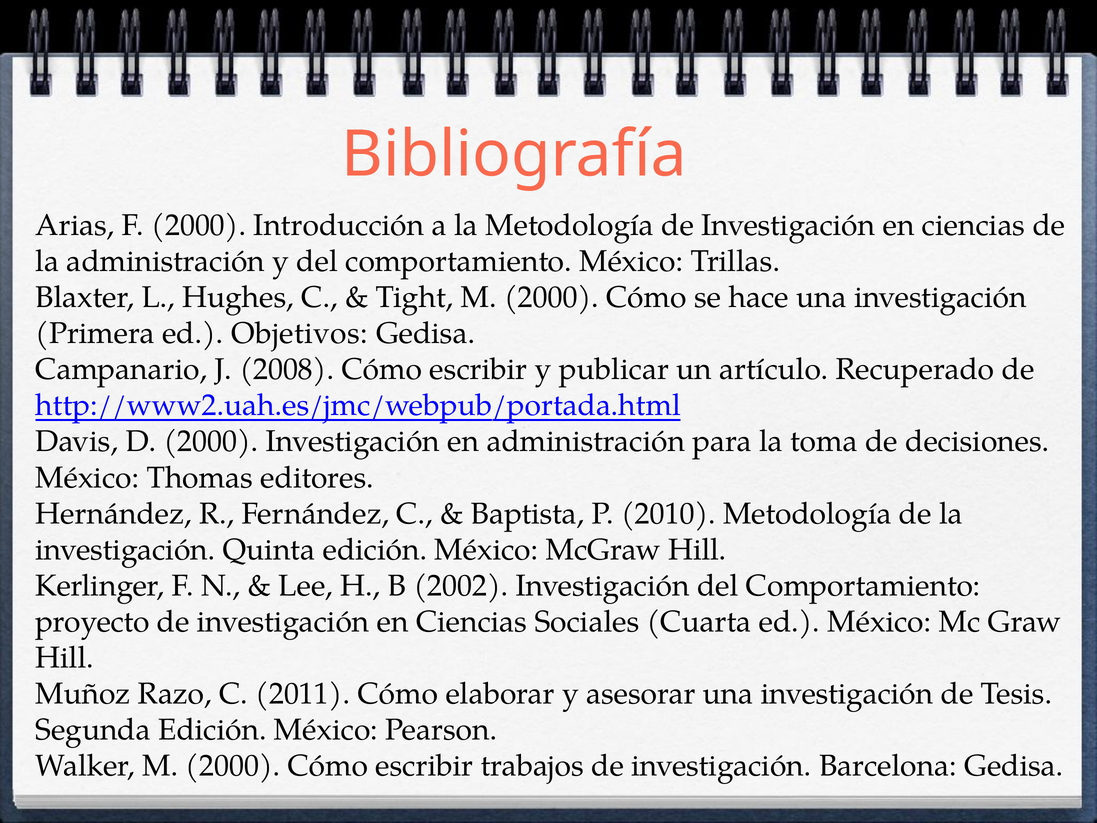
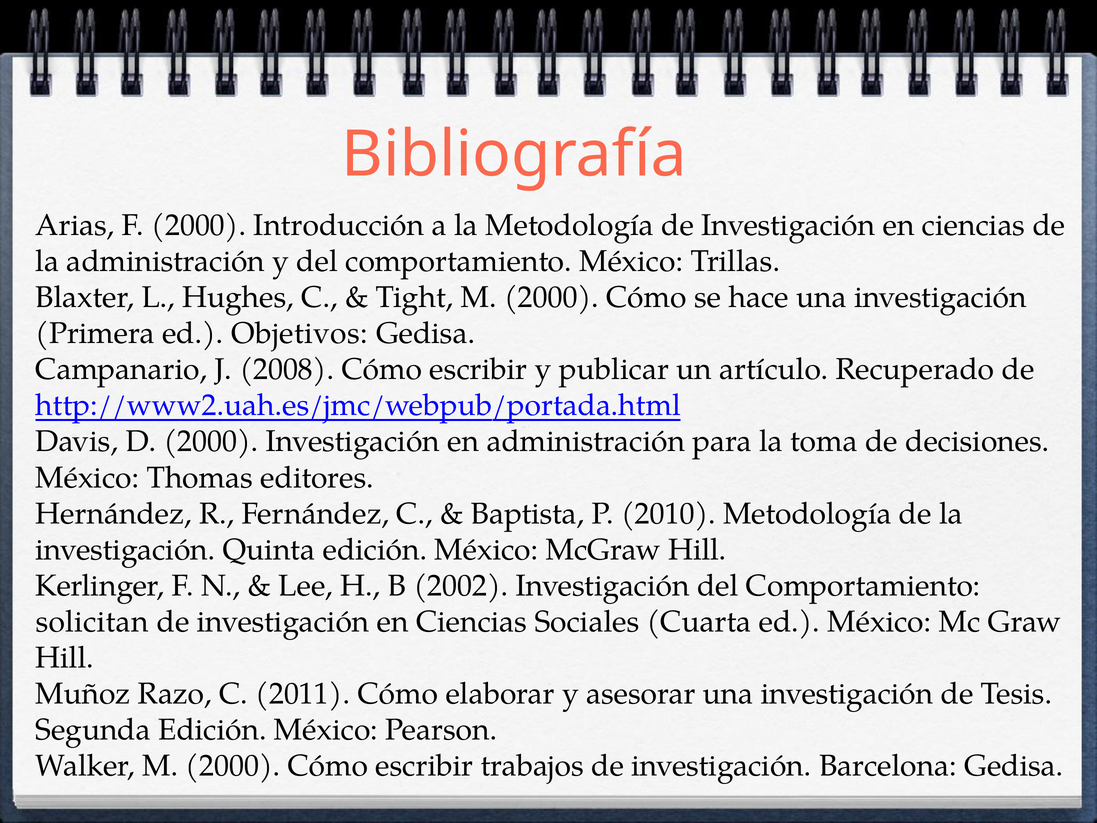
proyecto: proyecto -> solicitan
